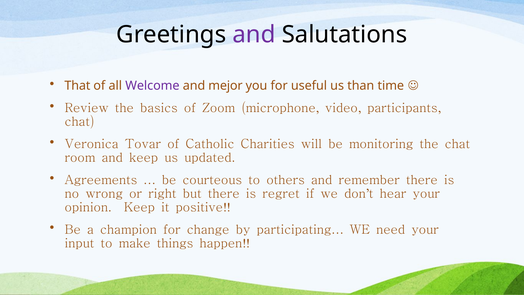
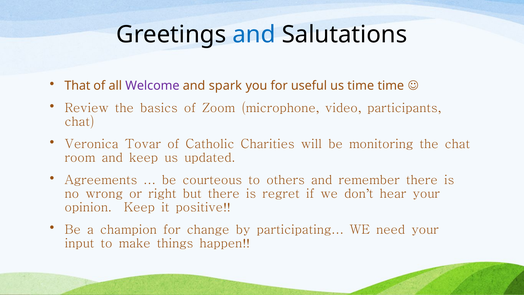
and at (254, 35) colour: purple -> blue
mejor: mejor -> spark
us than: than -> time
